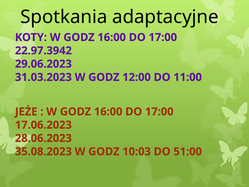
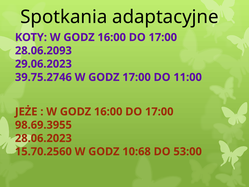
22.97.3942: 22.97.3942 -> 28.06.2093
31.03.2023: 31.03.2023 -> 39.75.2746
GODZ 12:00: 12:00 -> 17:00
17.06.2023: 17.06.2023 -> 98.69.3955
35.08.2023: 35.08.2023 -> 15.70.2560
10:03: 10:03 -> 10:68
51:00: 51:00 -> 53:00
